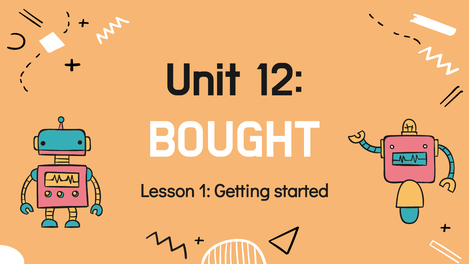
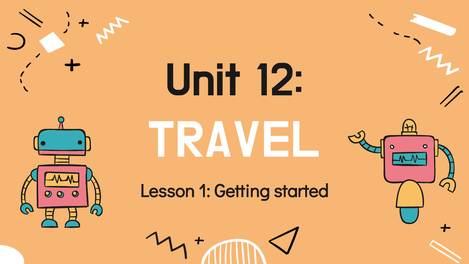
BOUGHT: BOUGHT -> TRAVEL
